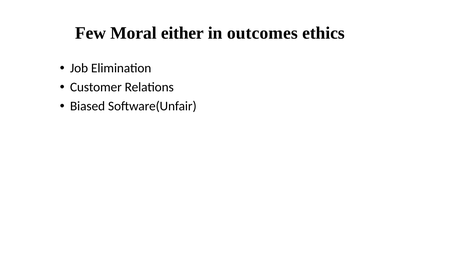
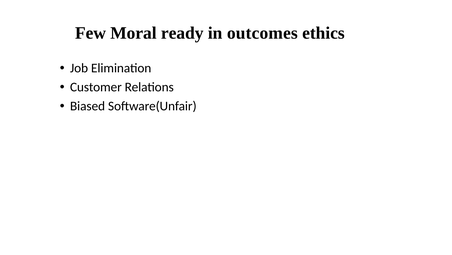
either: either -> ready
